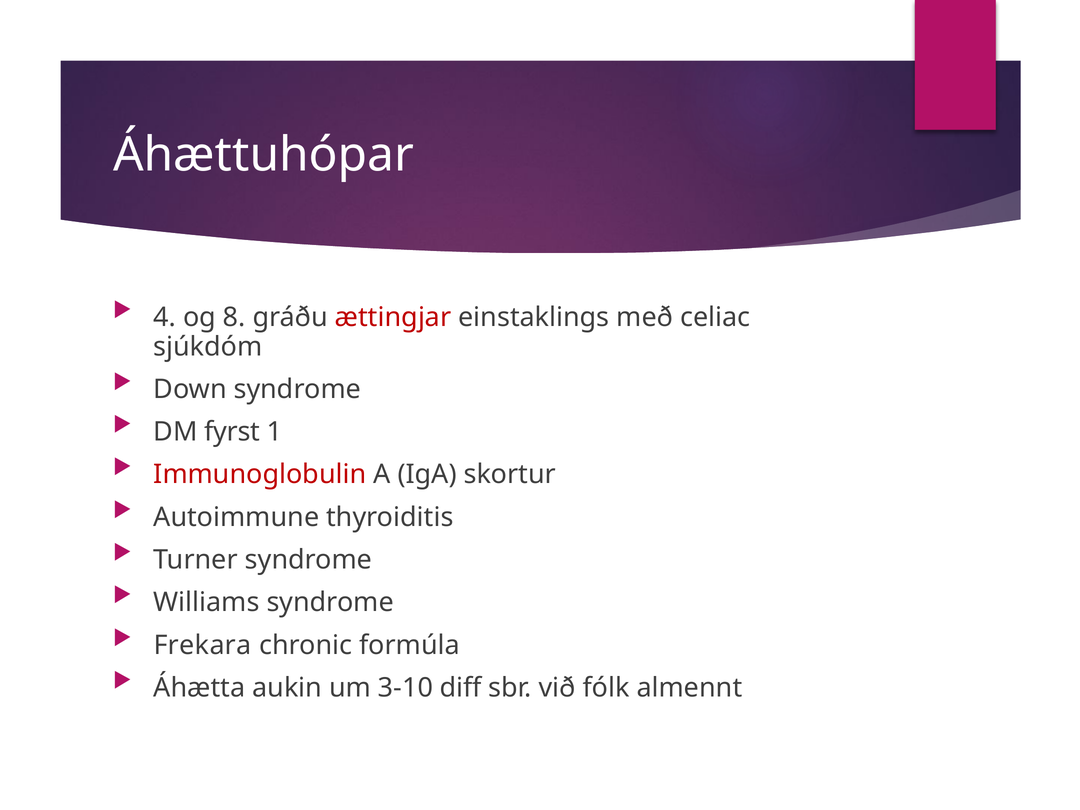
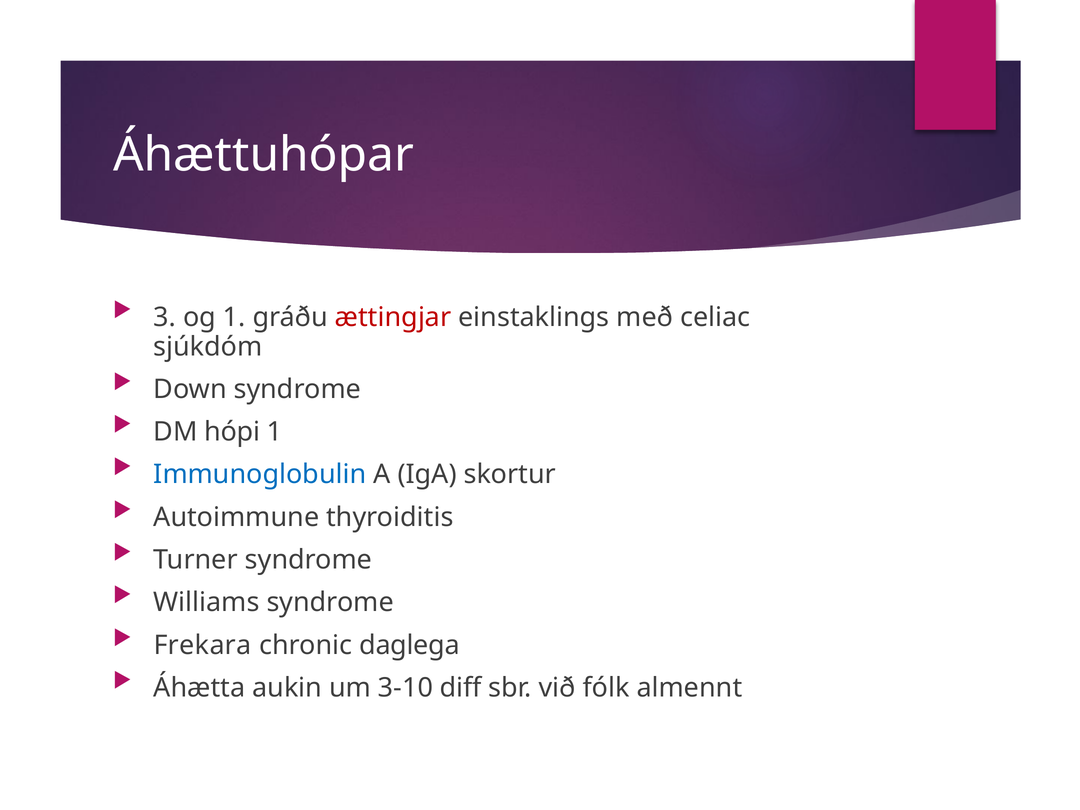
4: 4 -> 3
og 8: 8 -> 1
fyrst: fyrst -> hópi
Immunoglobulin colour: red -> blue
formúla: formúla -> daglega
